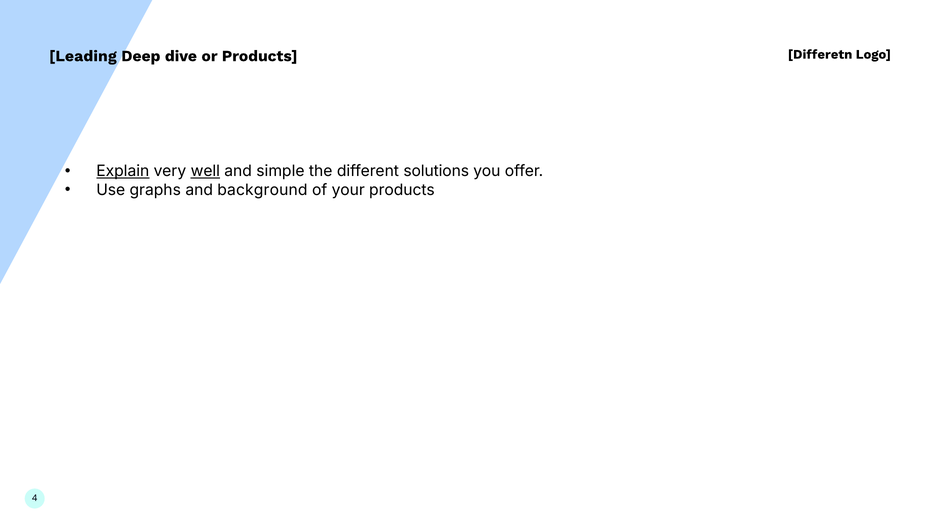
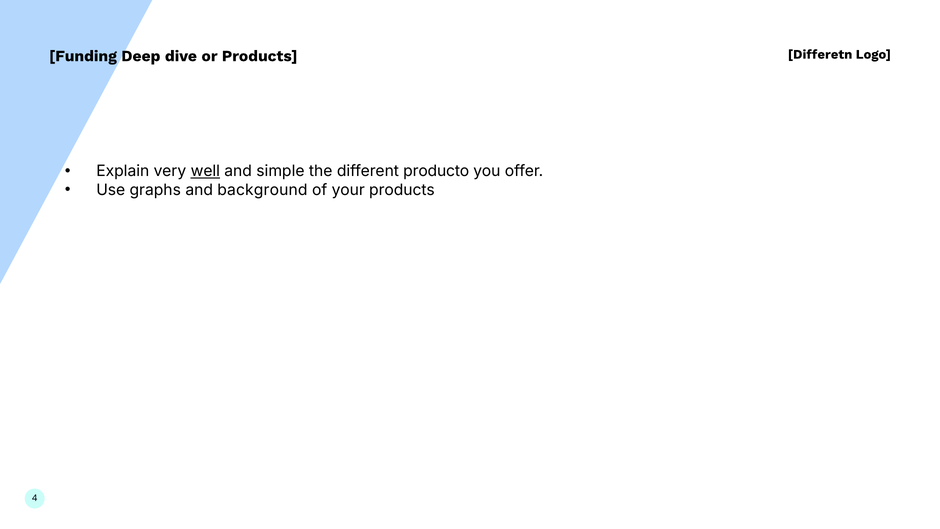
Leading: Leading -> Funding
Explain underline: present -> none
solutions: solutions -> producto
